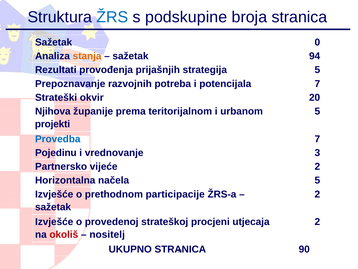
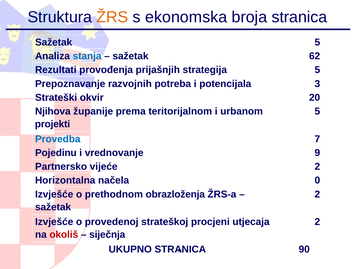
ŽRS colour: blue -> orange
podskupine: podskupine -> ekonomska
Sažetak 0: 0 -> 5
stanja colour: orange -> blue
94: 94 -> 62
potencijala 7: 7 -> 3
3: 3 -> 9
načela 5: 5 -> 0
participacije: participacije -> obrazloženja
nositelj: nositelj -> siječnja
